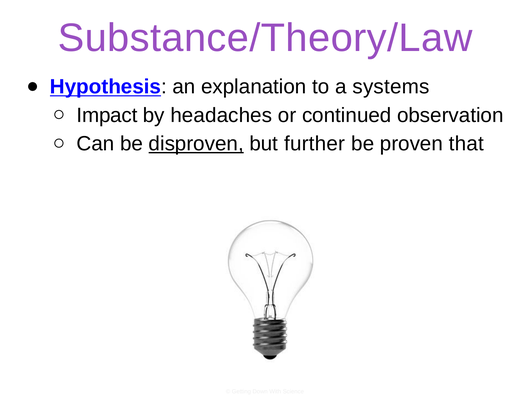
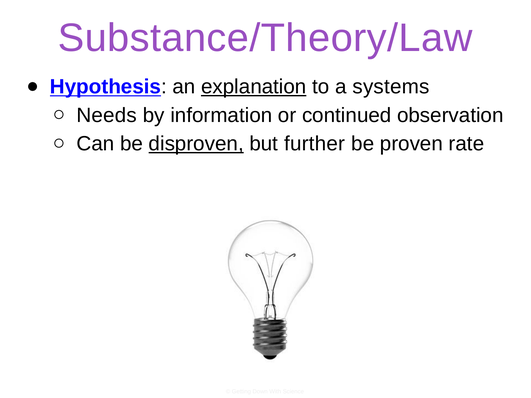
explanation underline: none -> present
Impact: Impact -> Needs
headaches: headaches -> information
that: that -> rate
